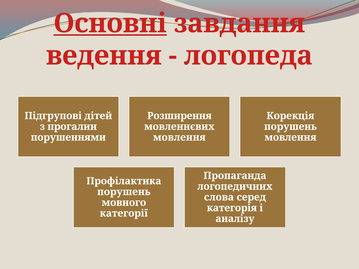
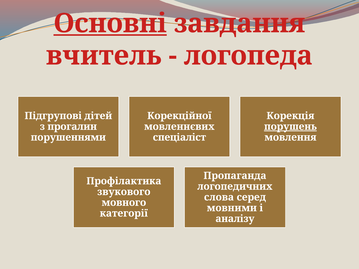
ведення: ведення -> вчитель
Розширення: Розширення -> Корекційної
порушень at (290, 127) underline: none -> present
мовлення at (179, 137): мовлення -> спеціаліст
порушень at (124, 192): порушень -> звукового
категорія: категорія -> мовними
